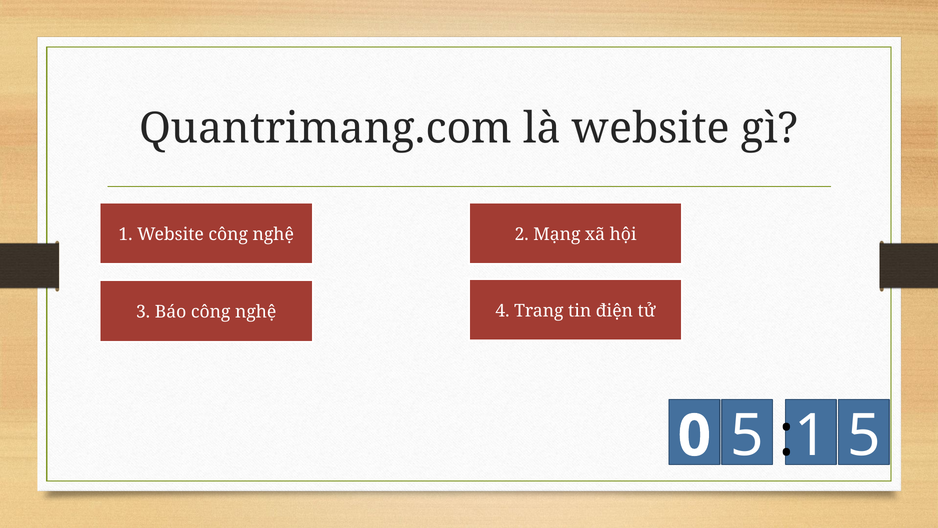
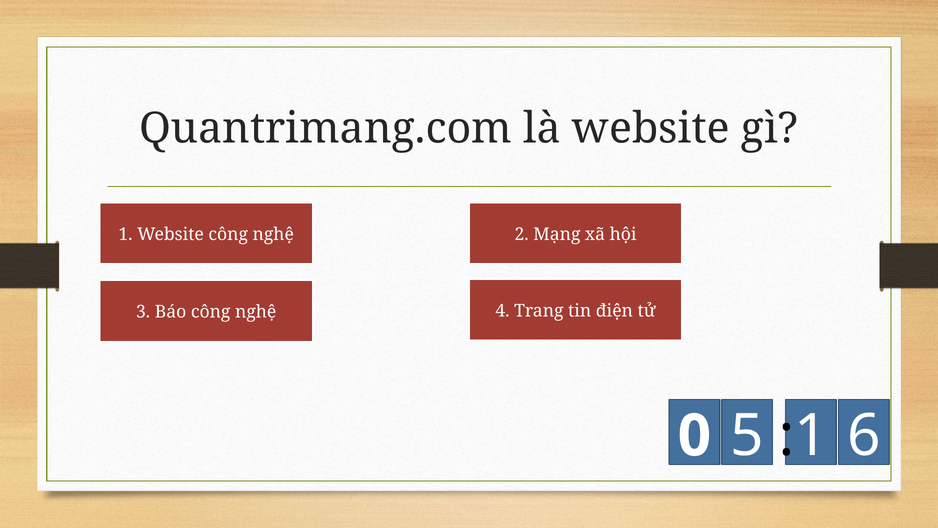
5 5: 5 -> 6
